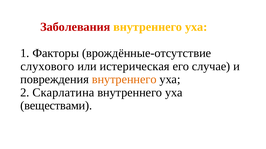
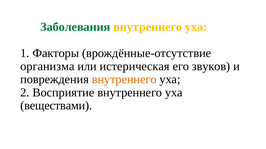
Заболевания colour: red -> green
слухового: слухового -> организма
случае: случае -> звуков
Скарлатина: Скарлатина -> Восприятие
